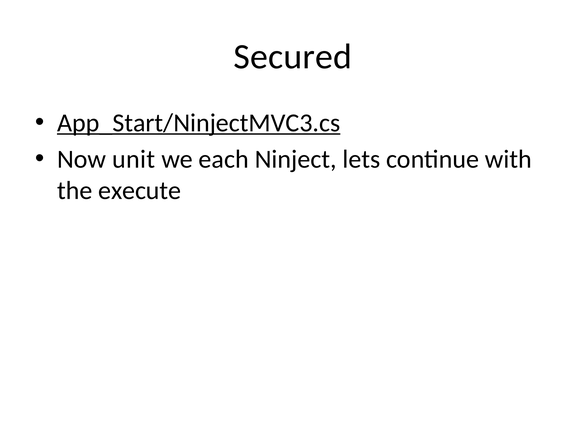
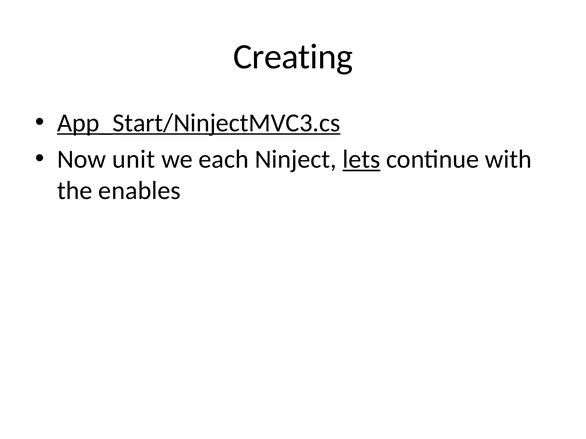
Secured: Secured -> Creating
lets underline: none -> present
execute: execute -> enables
